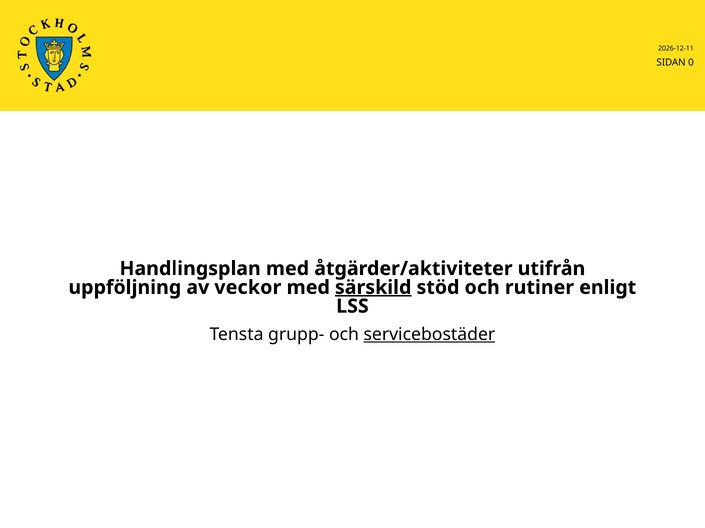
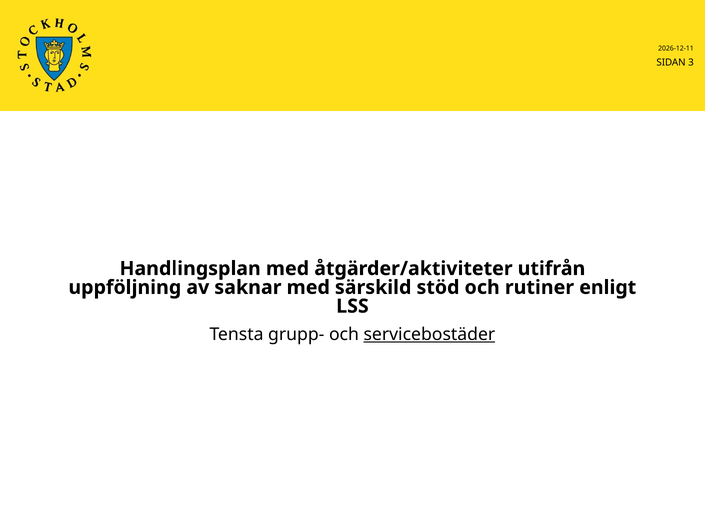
0: 0 -> 3
veckor: veckor -> saknar
särskild underline: present -> none
